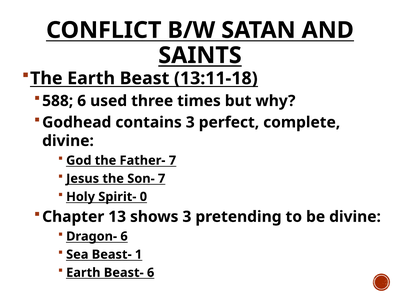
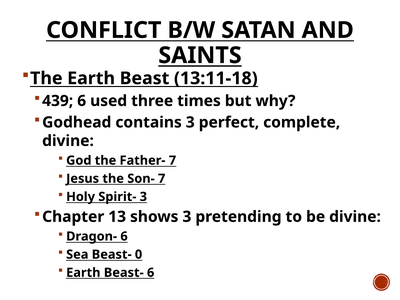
588: 588 -> 439
Spirit- 0: 0 -> 3
1: 1 -> 0
